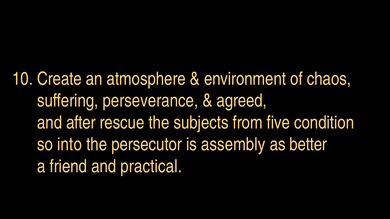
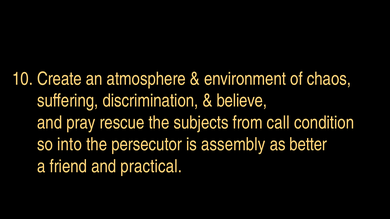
perseverance: perseverance -> discrimination
agreed: agreed -> believe
after: after -> pray
five: five -> call
